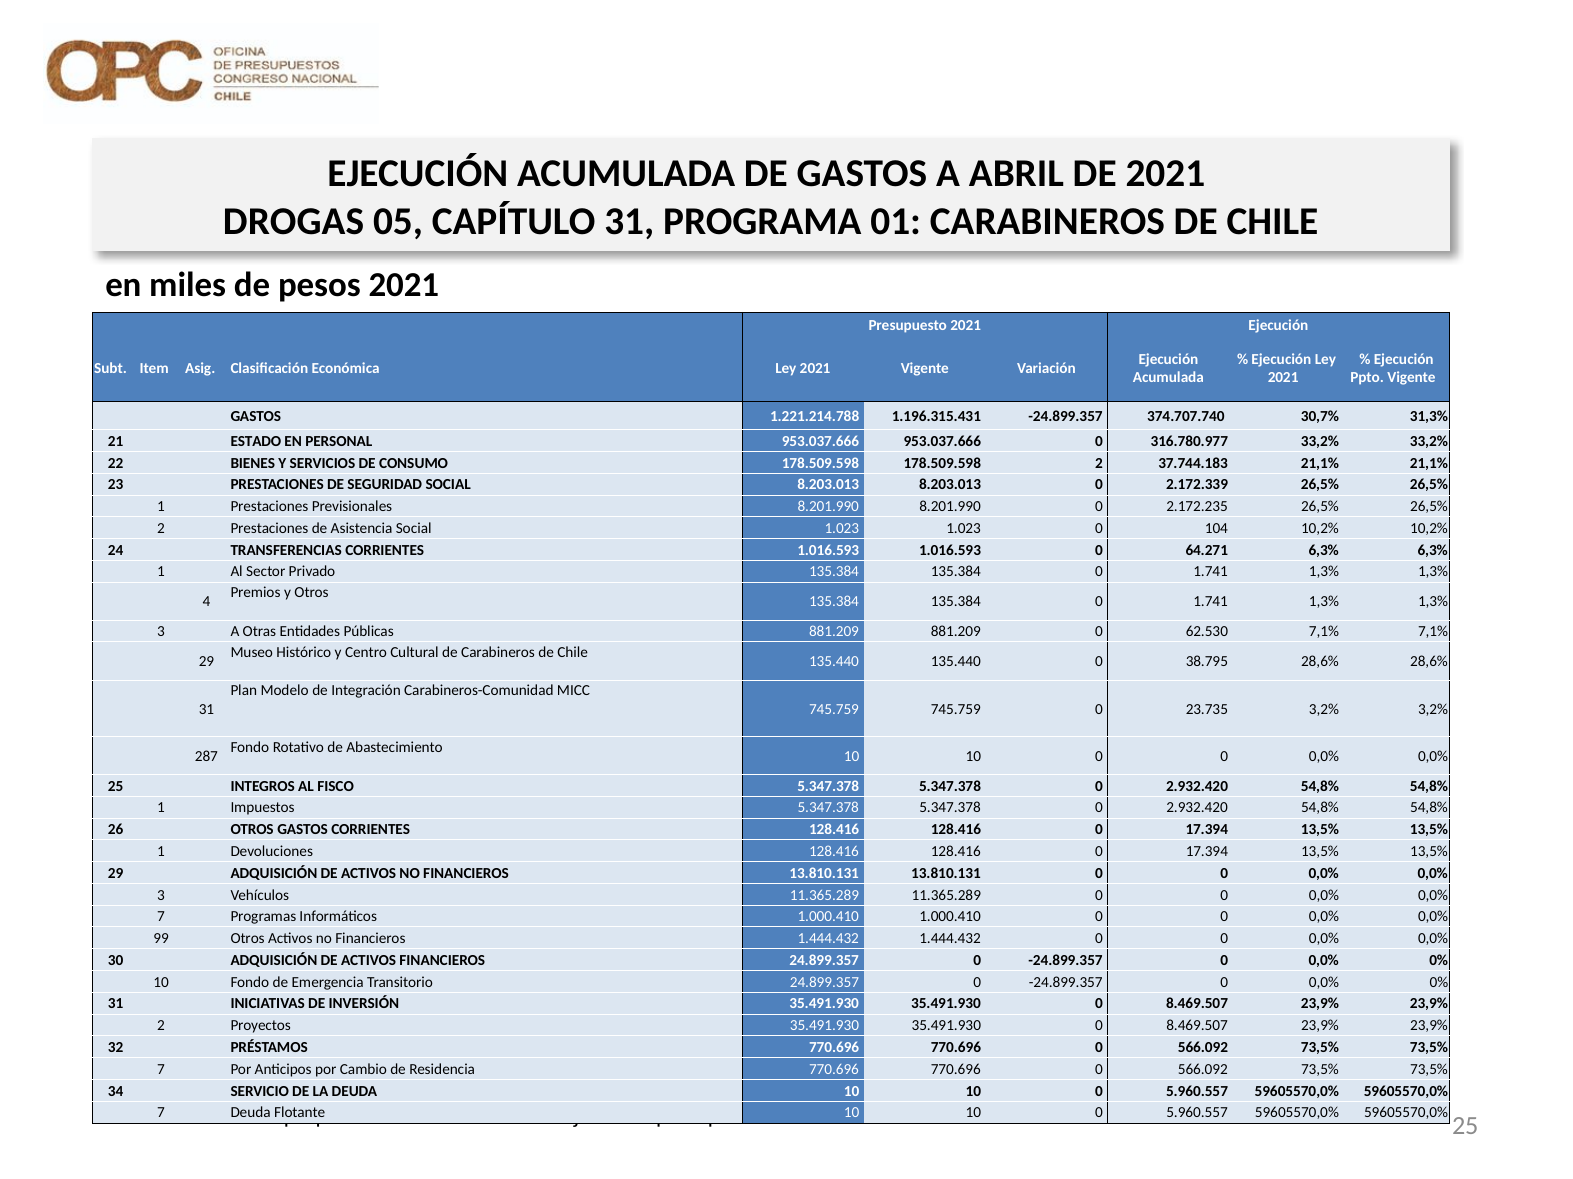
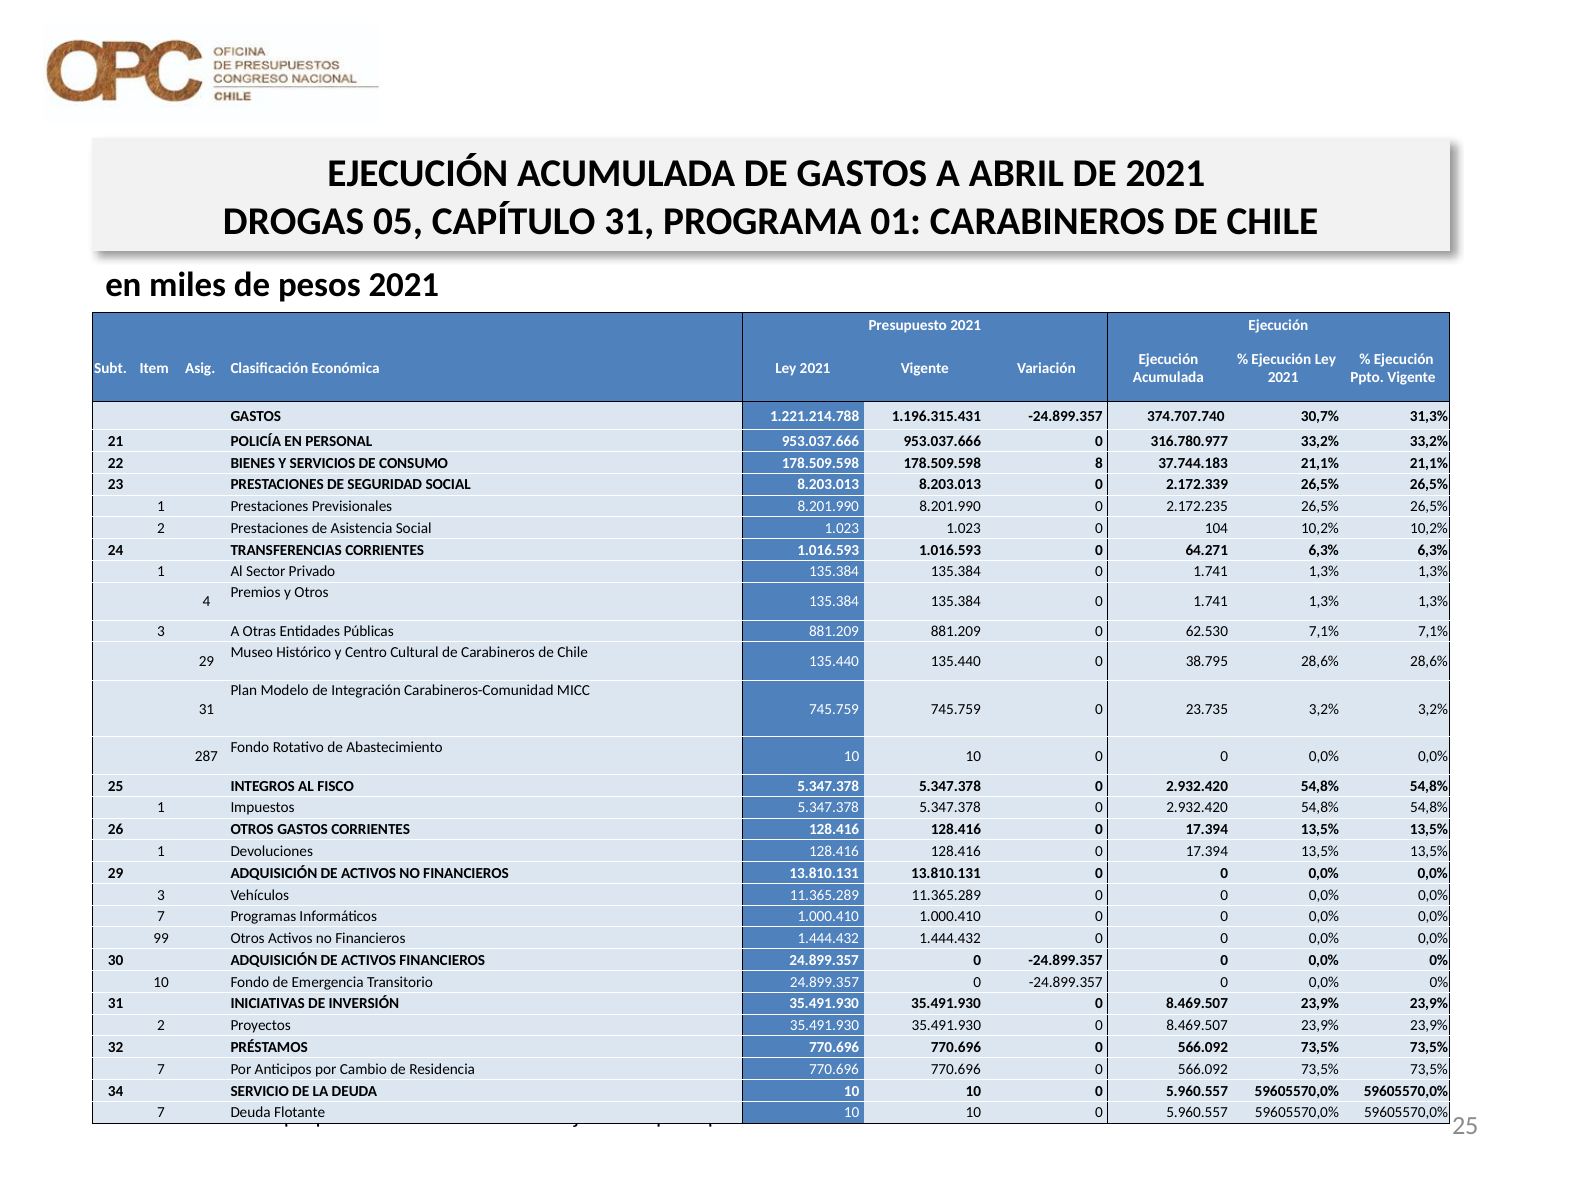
ESTADO: ESTADO -> POLICÍA
178.509.598 2: 2 -> 8
